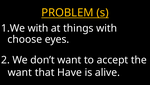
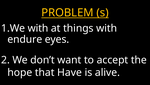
choose: choose -> endure
want at (20, 72): want -> hope
